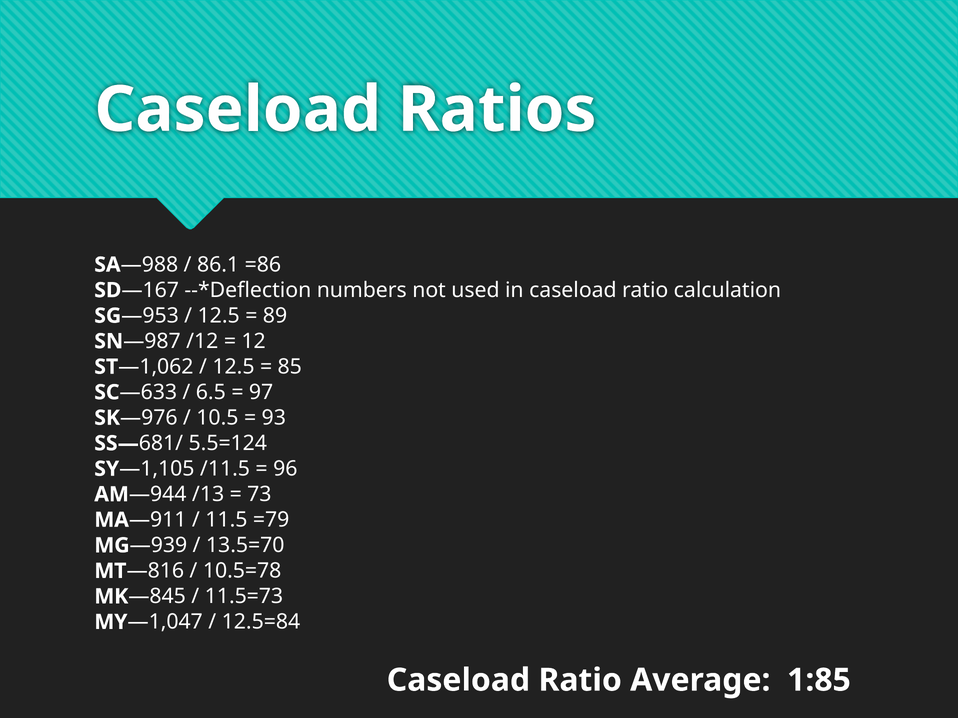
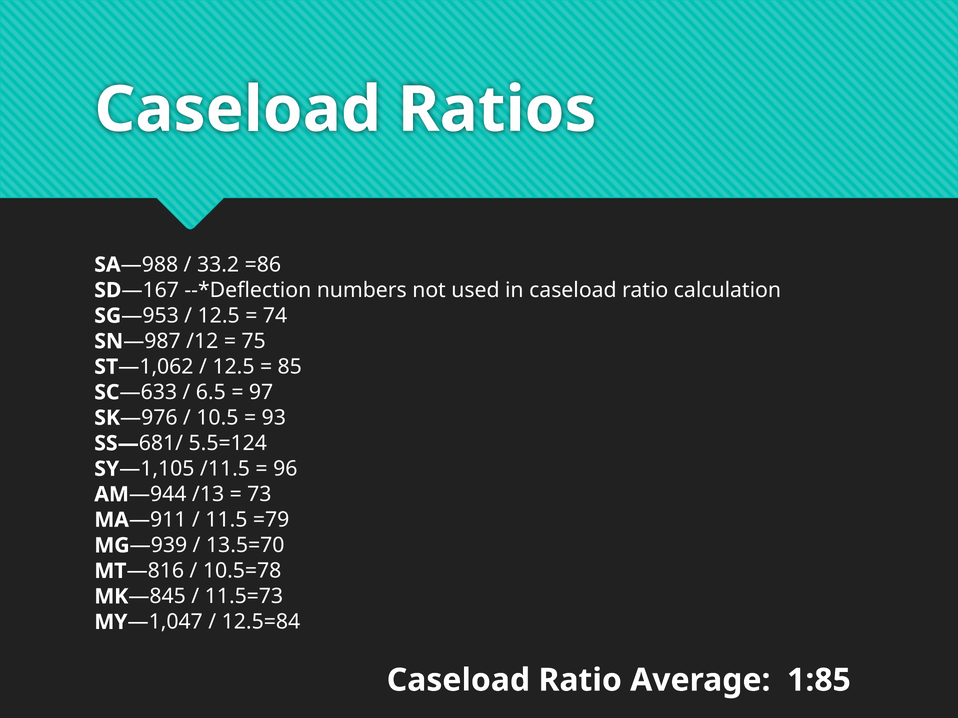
86.1: 86.1 -> 33.2
89: 89 -> 74
12: 12 -> 75
